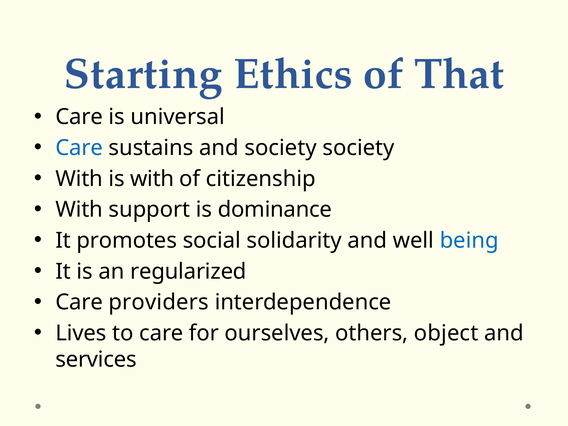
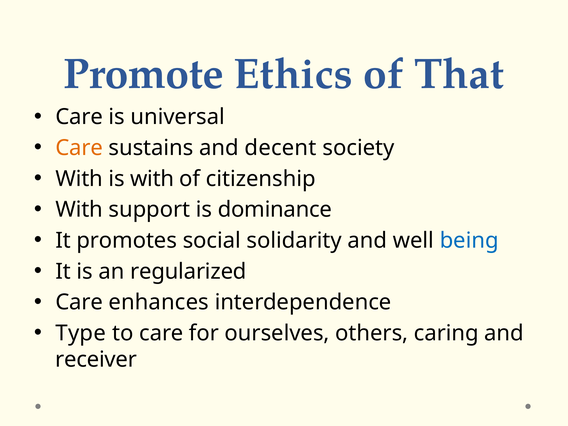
Starting: Starting -> Promote
Care at (79, 148) colour: blue -> orange
and society: society -> decent
providers: providers -> enhances
Lives: Lives -> Type
object: object -> caring
services: services -> receiver
